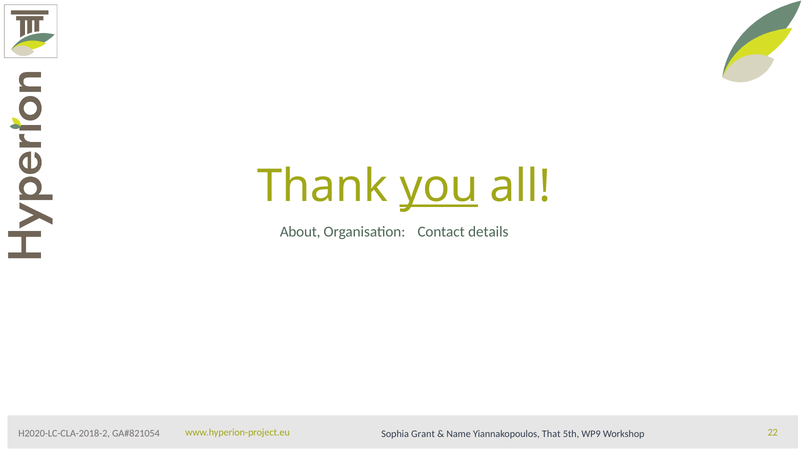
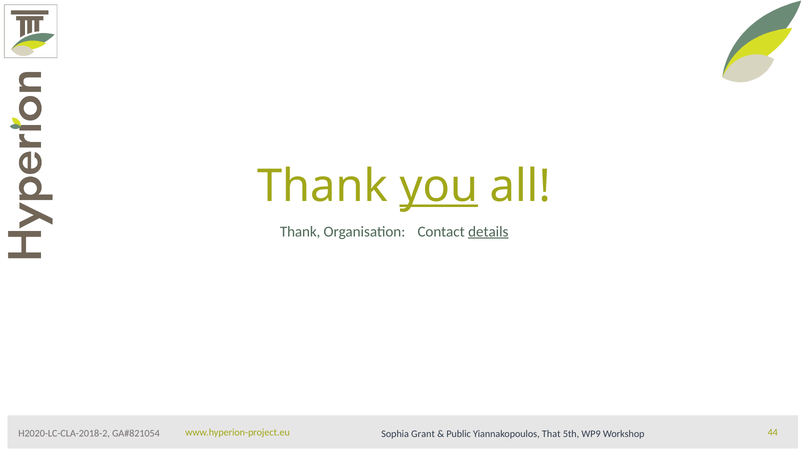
About at (300, 232): About -> Thank
details underline: none -> present
Name: Name -> Public
22: 22 -> 44
